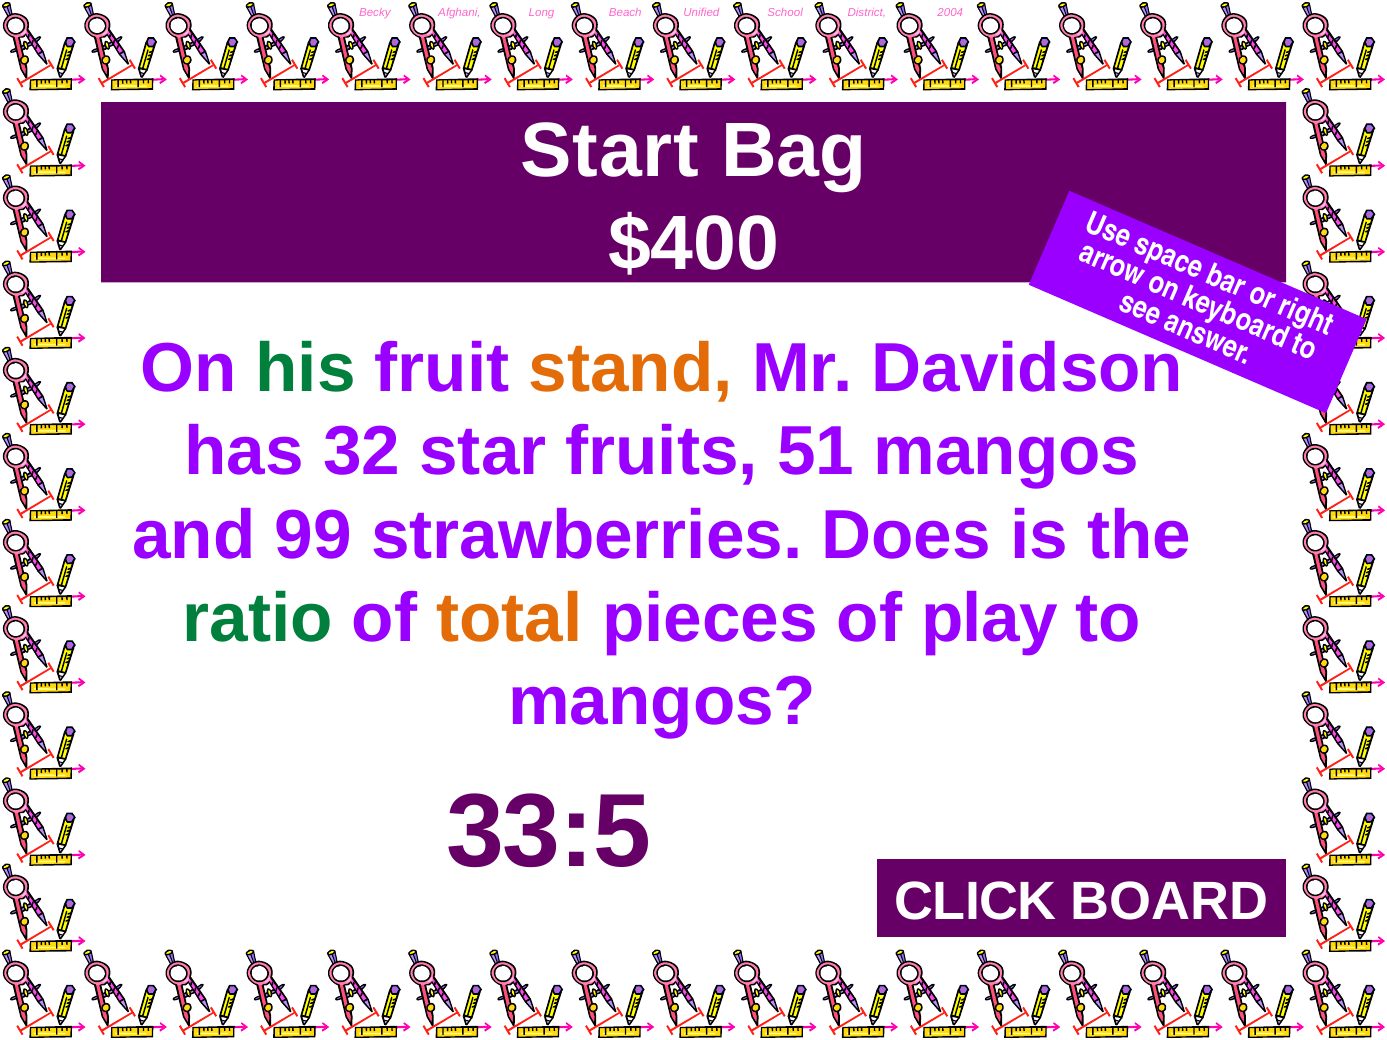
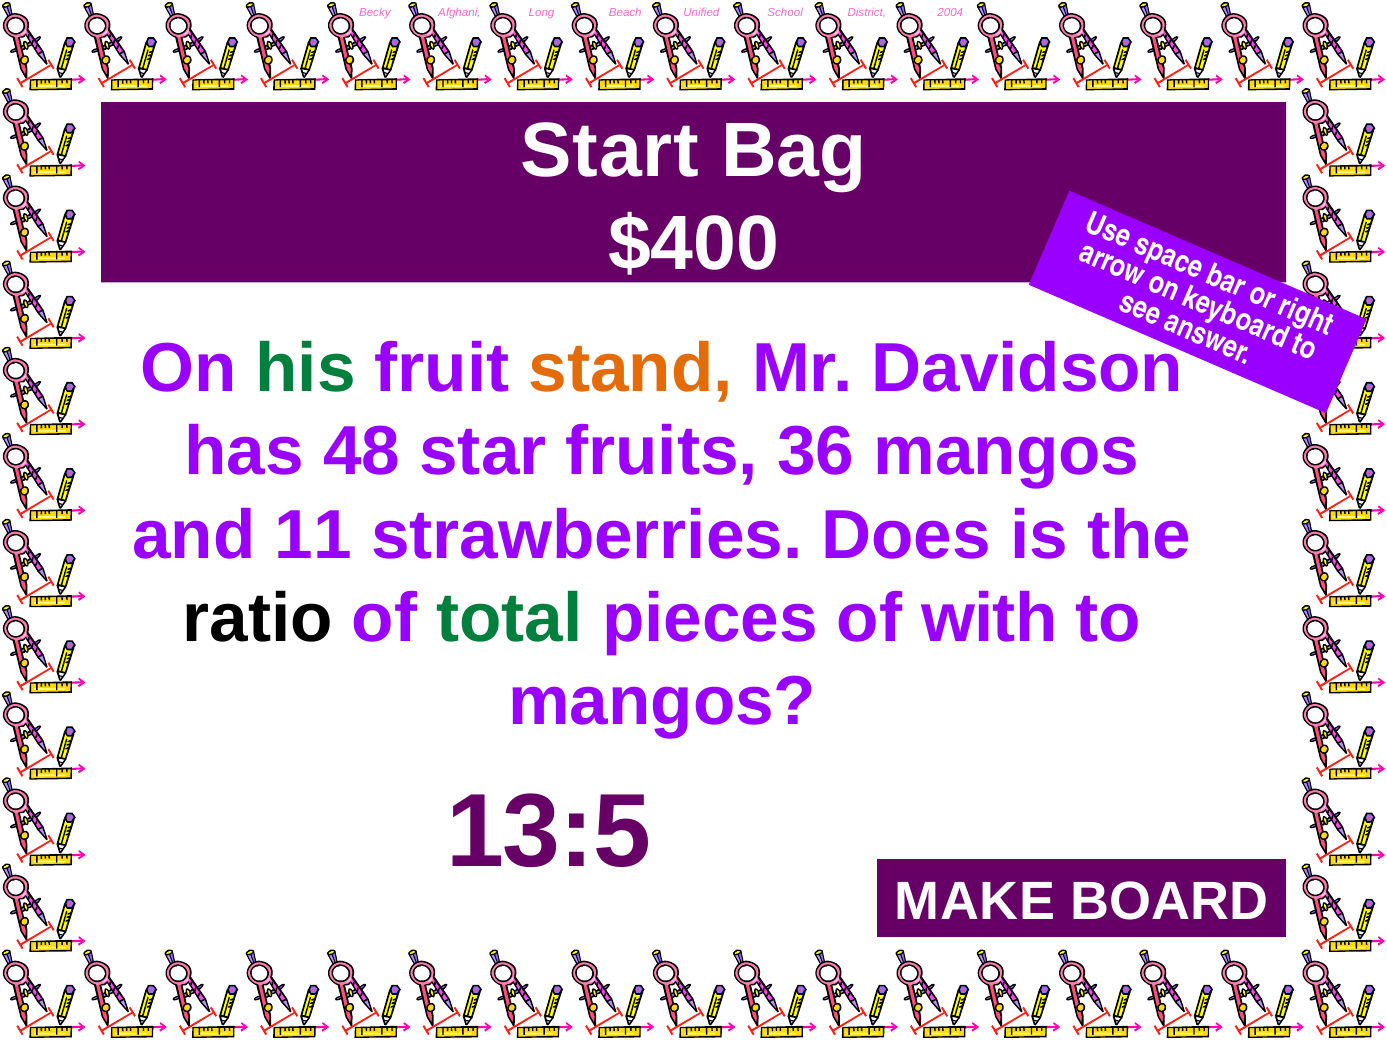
32: 32 -> 48
51: 51 -> 36
99: 99 -> 11
ratio colour: green -> black
total colour: orange -> green
play: play -> with
33:5: 33:5 -> 13:5
CLICK: CLICK -> MAKE
